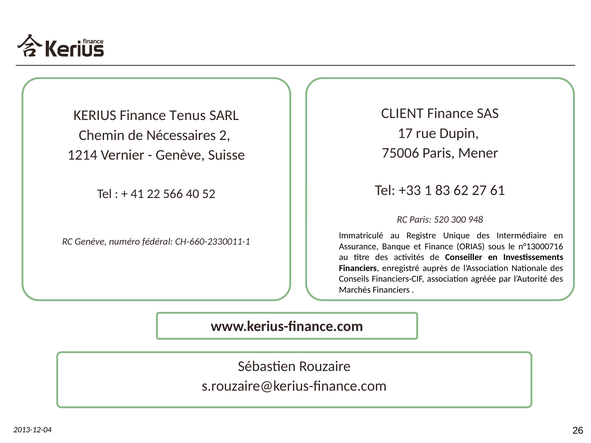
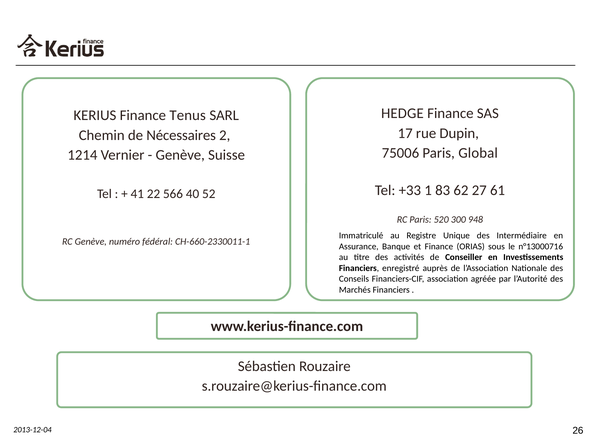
CLIENT: CLIENT -> HEDGE
Mener: Mener -> Global
